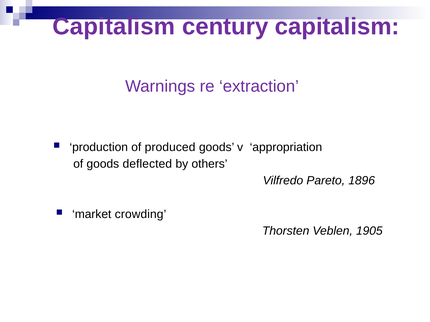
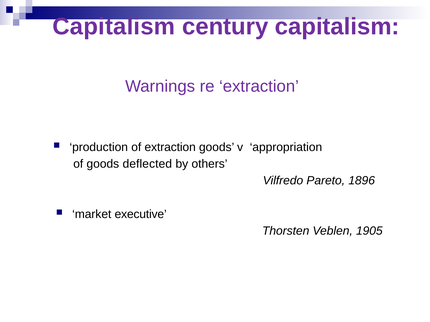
of produced: produced -> extraction
crowding: crowding -> executive
